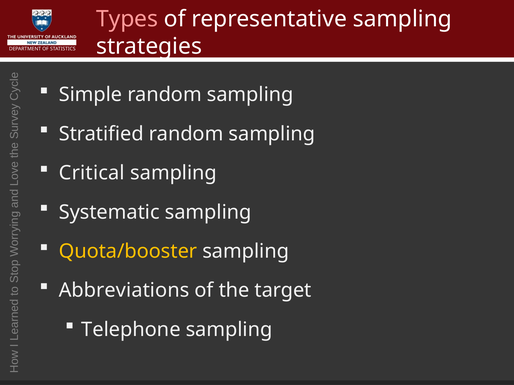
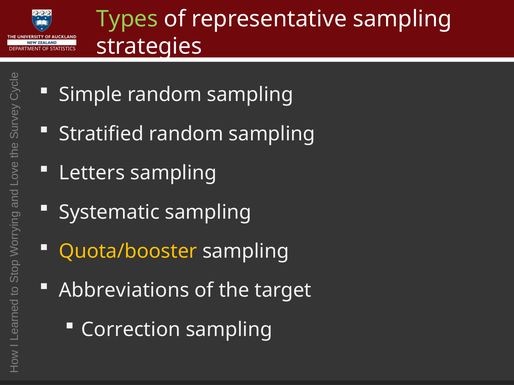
Types colour: pink -> light green
Critical: Critical -> Letters
Telephone: Telephone -> Correction
